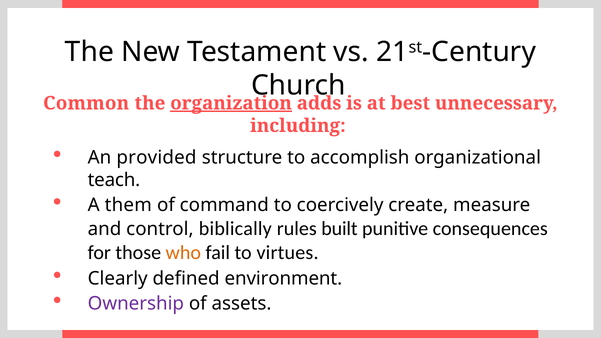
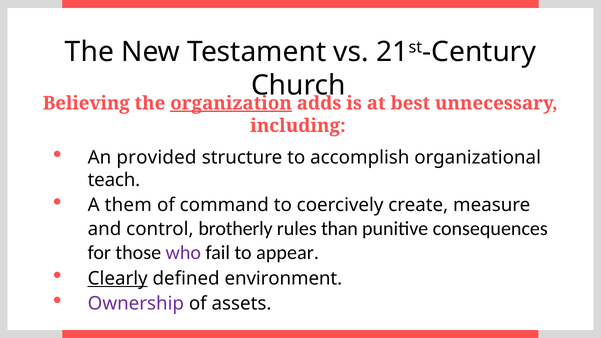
Common: Common -> Believing
biblically: biblically -> brotherly
built: built -> than
who colour: orange -> purple
virtues: virtues -> appear
Clearly underline: none -> present
